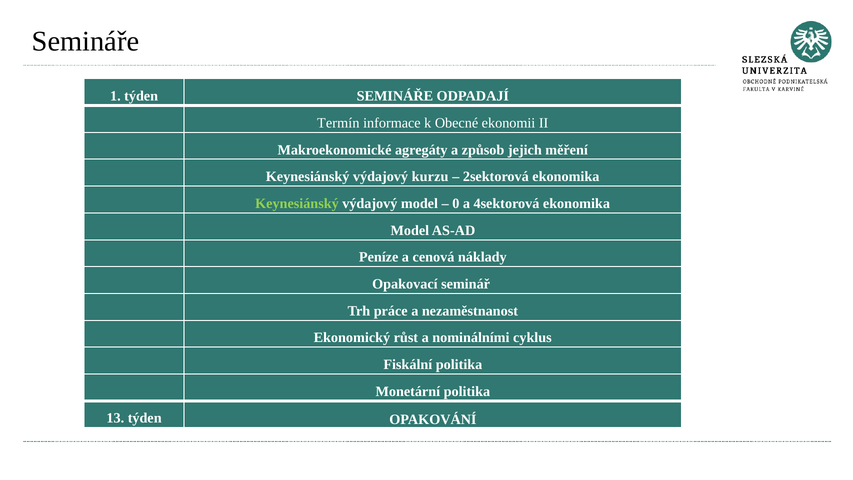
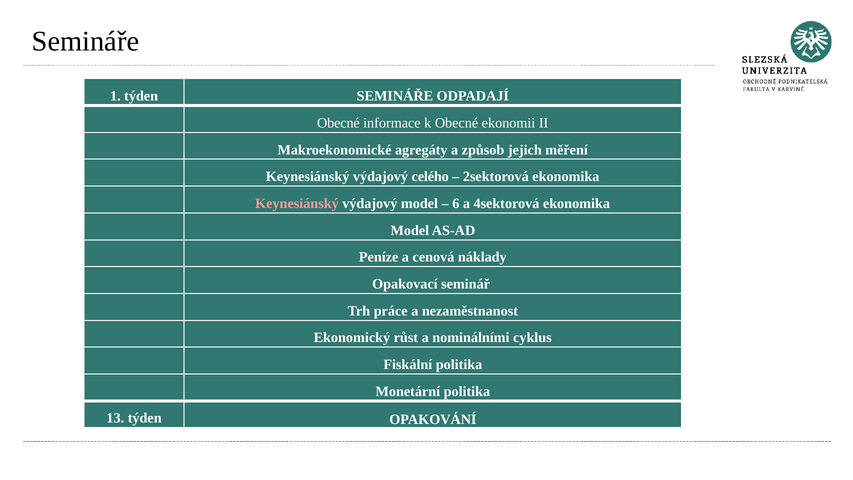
Termín at (338, 123): Termín -> Obecné
kurzu: kurzu -> celého
Keynesiánský at (297, 203) colour: light green -> pink
0: 0 -> 6
